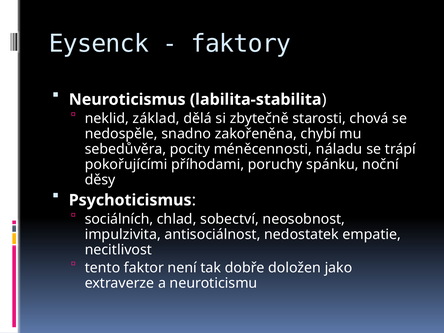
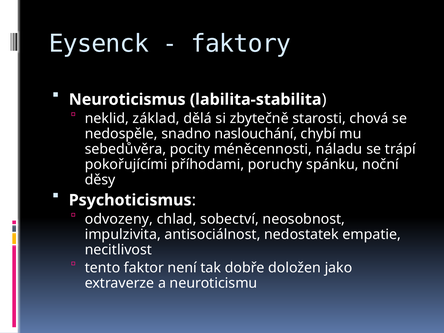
zakořeněna: zakořeněna -> naslouchání
sociálních: sociálních -> odvozeny
